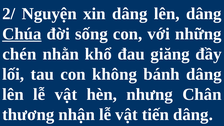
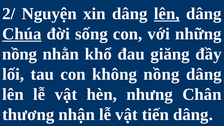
lên at (167, 14) underline: none -> present
chén at (19, 54): chén -> nồng
không bánh: bánh -> nồng
